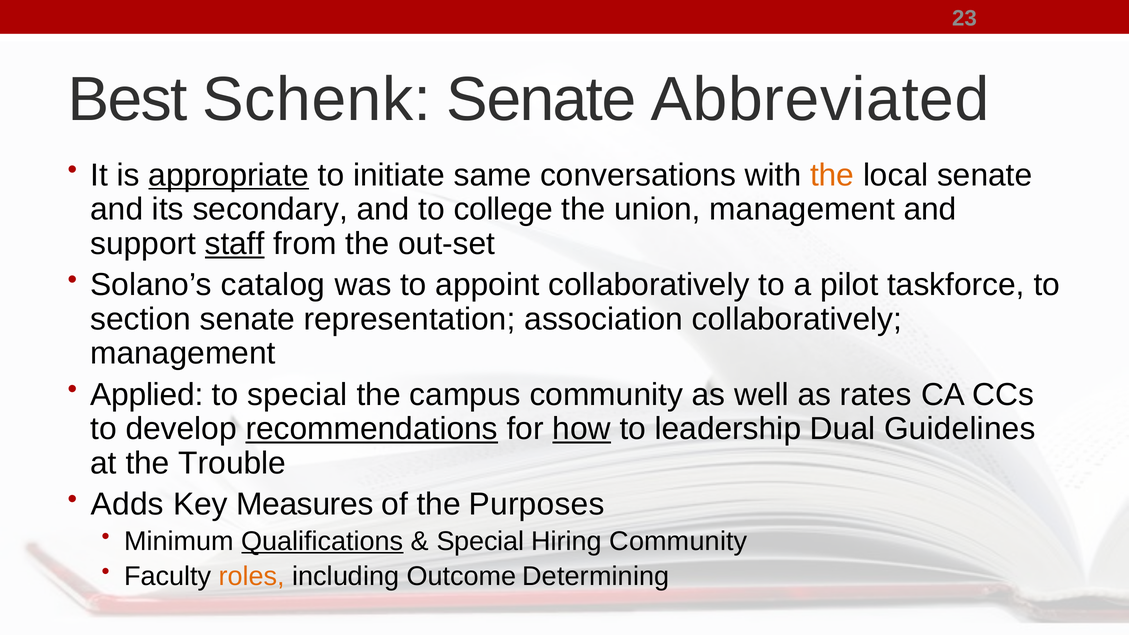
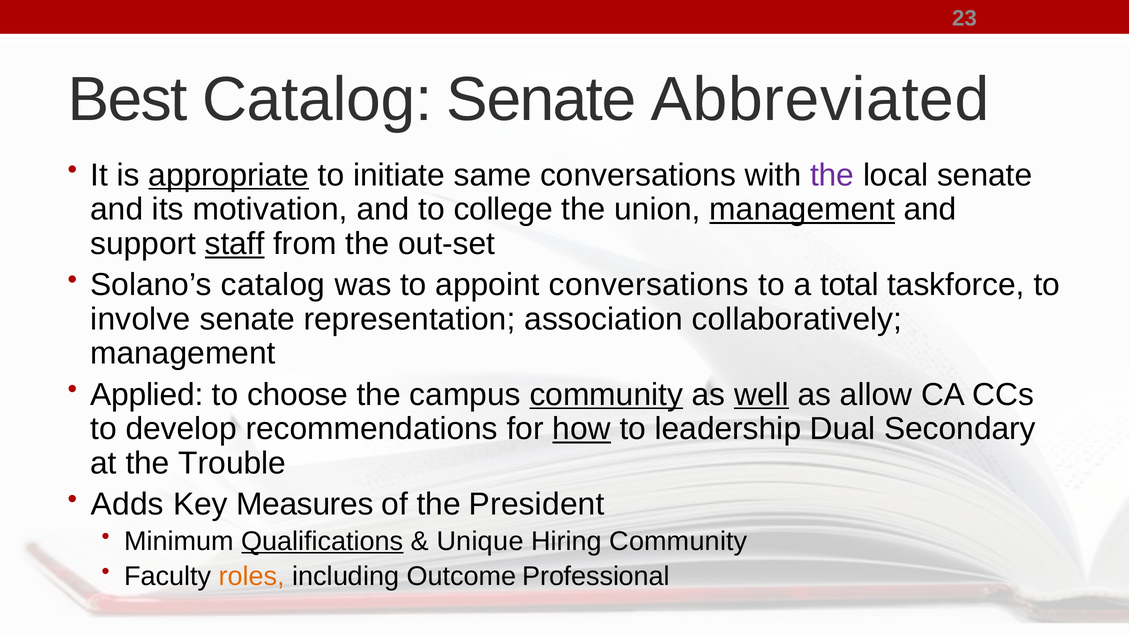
Best Schenk: Schenk -> Catalog
the at (832, 175) colour: orange -> purple
secondary: secondary -> motivation
management at (802, 209) underline: none -> present
appoint collaboratively: collaboratively -> conversations
pilot: pilot -> total
section: section -> involve
to special: special -> choose
community at (606, 395) underline: none -> present
well underline: none -> present
rates: rates -> allow
recommendations underline: present -> none
Guidelines: Guidelines -> Secondary
Purposes: Purposes -> President
Special at (480, 541): Special -> Unique
Determining: Determining -> Professional
